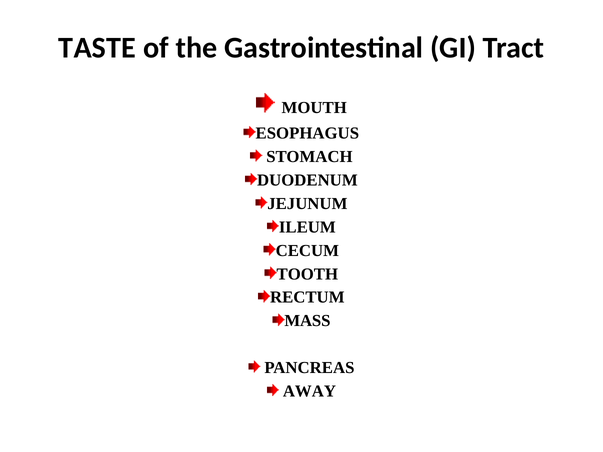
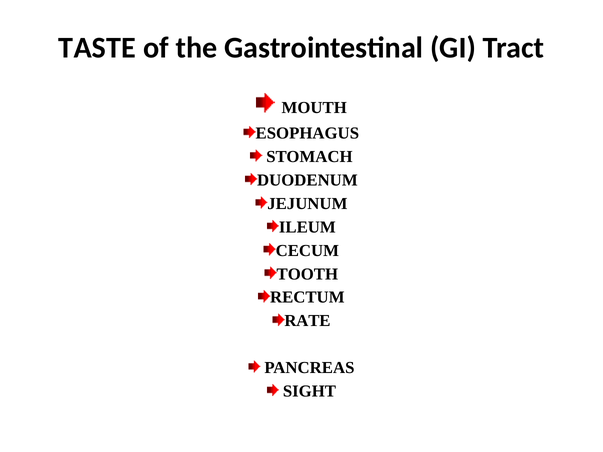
MASS: MASS -> RATE
AWAY: AWAY -> SIGHT
